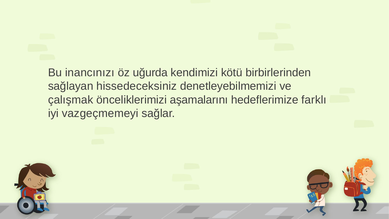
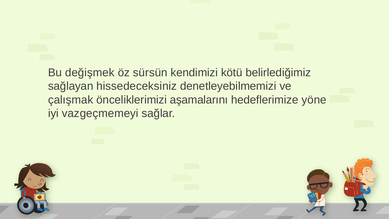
inancınızı: inancınızı -> değişmek
uğurda: uğurda -> sürsün
birbirlerinden: birbirlerinden -> belirlediğimiz
farklı: farklı -> yöne
